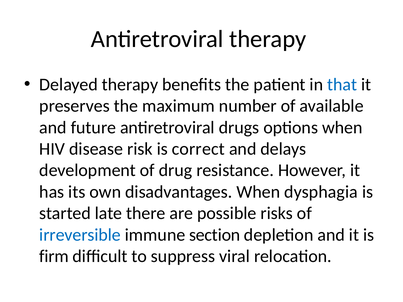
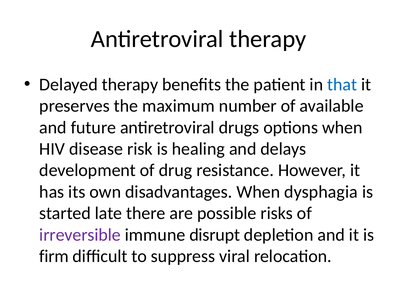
correct: correct -> healing
irreversible colour: blue -> purple
section: section -> disrupt
